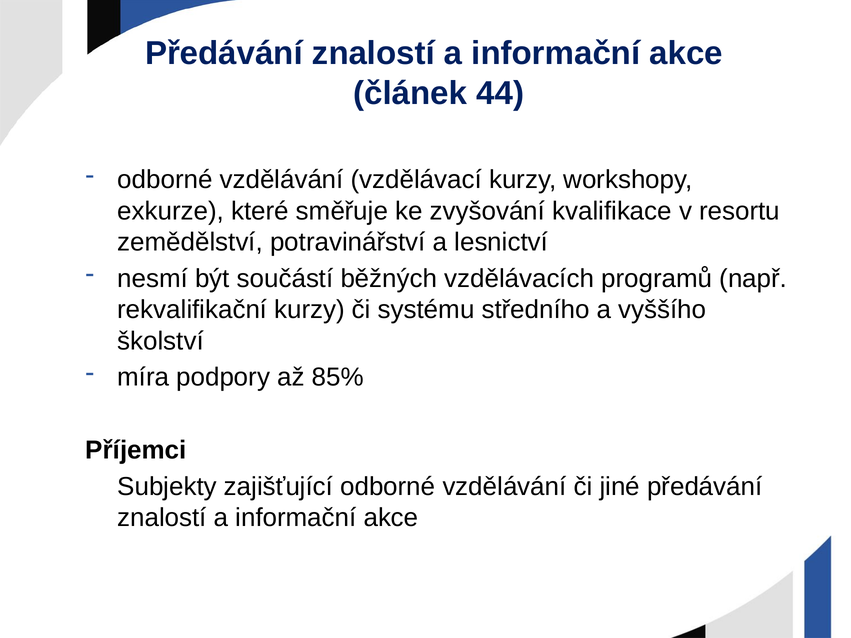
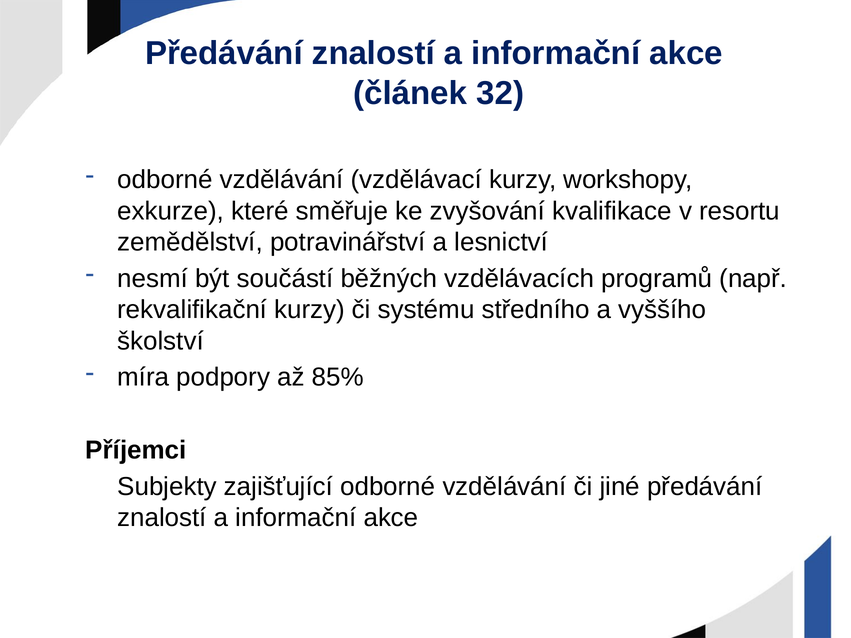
44: 44 -> 32
